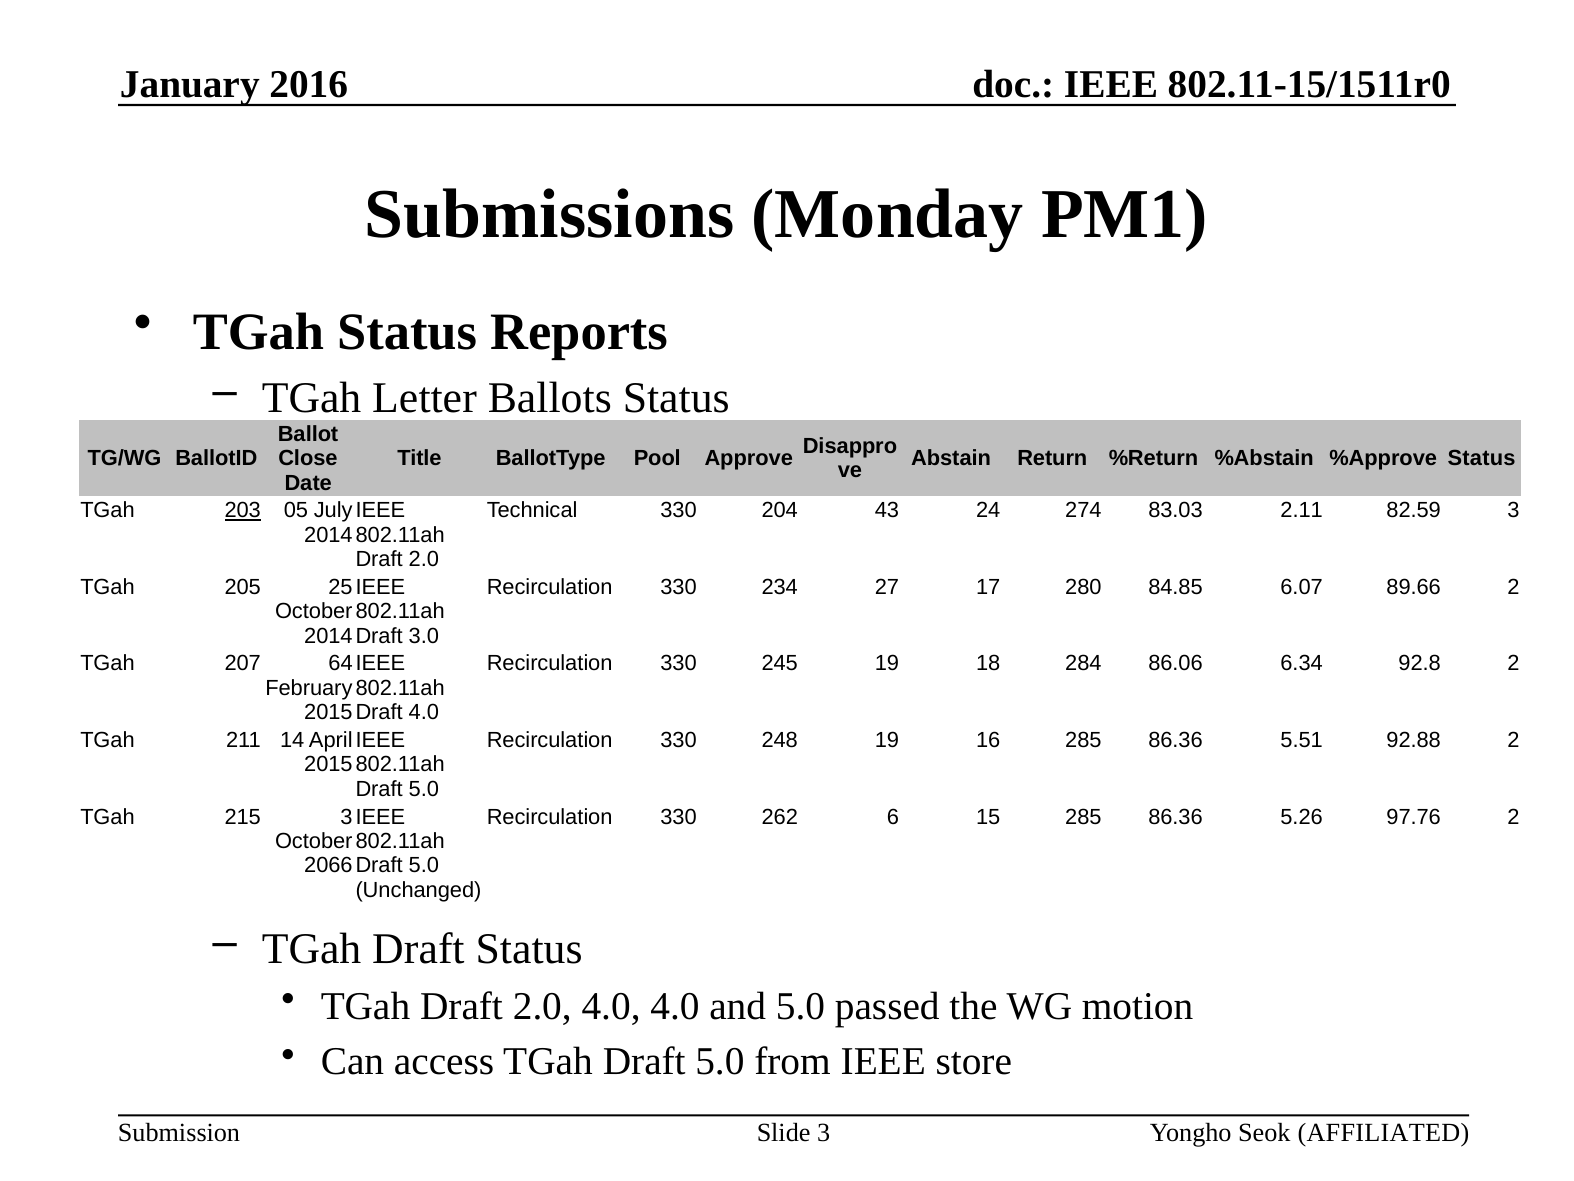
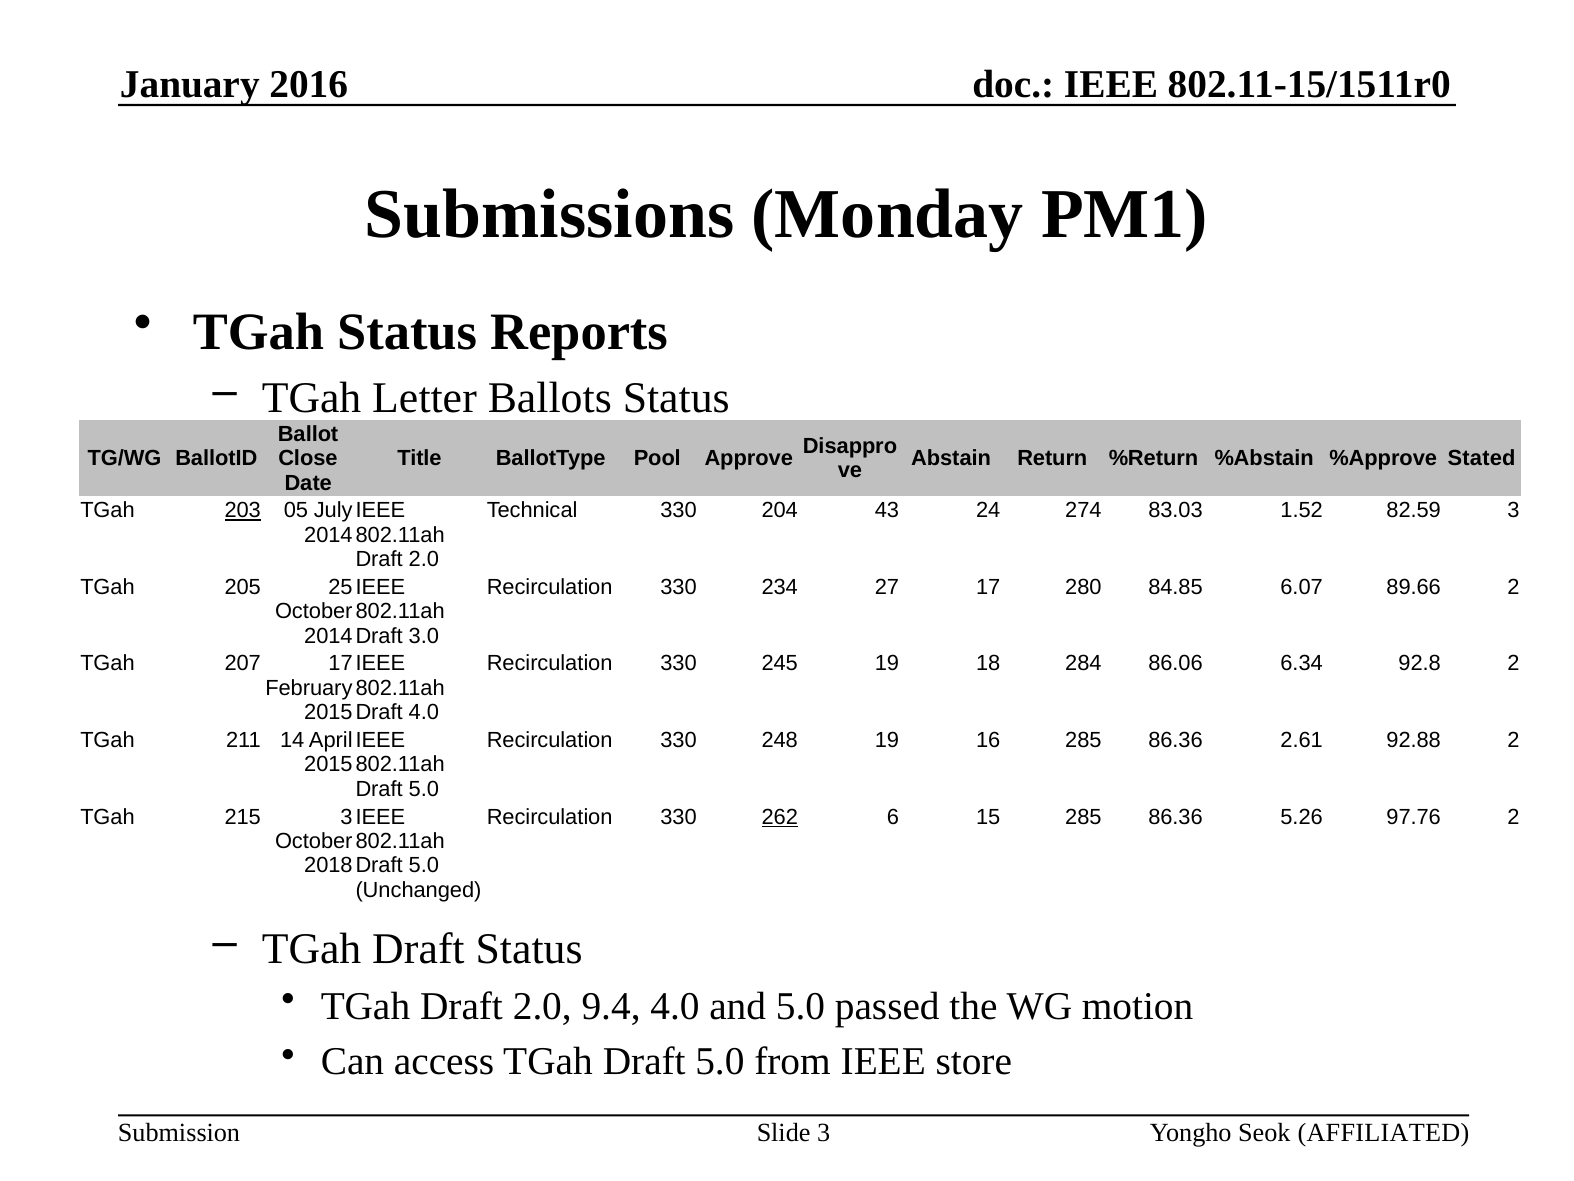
%Approve Status: Status -> Stated
2.11: 2.11 -> 1.52
207 64: 64 -> 17
5.51: 5.51 -> 2.61
262 underline: none -> present
2066: 2066 -> 2018
2.0 4.0: 4.0 -> 9.4
